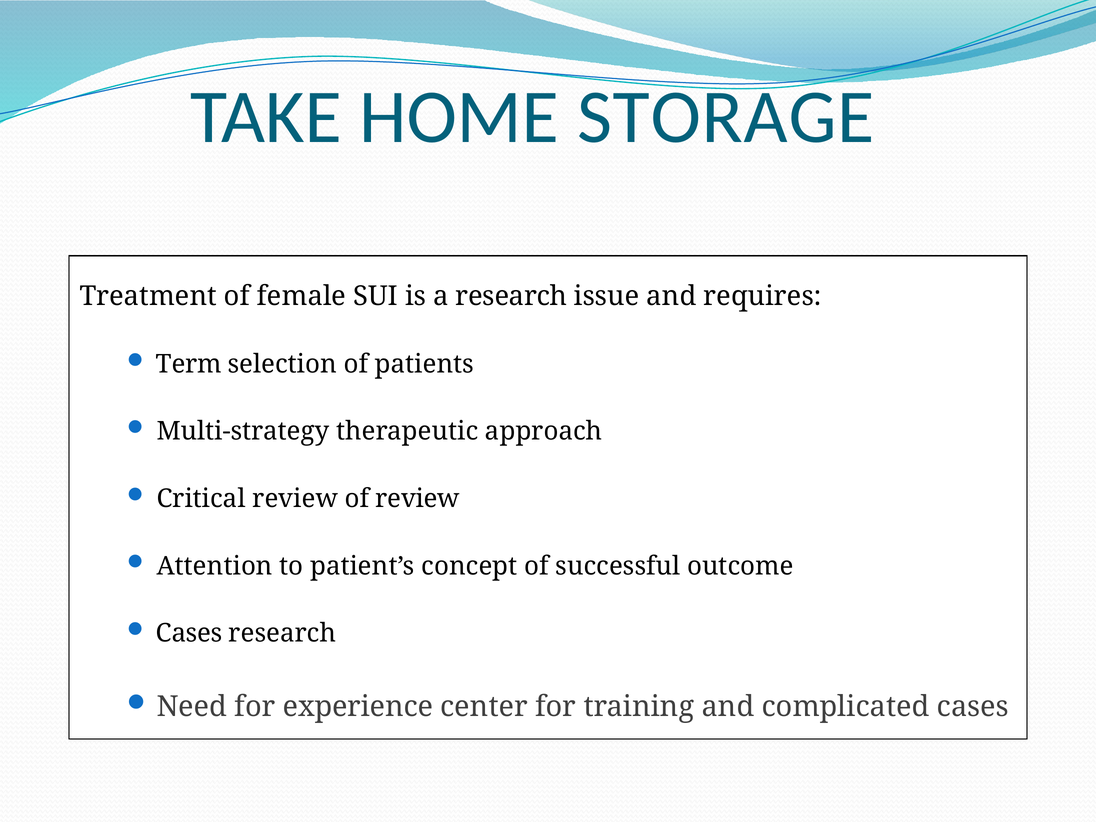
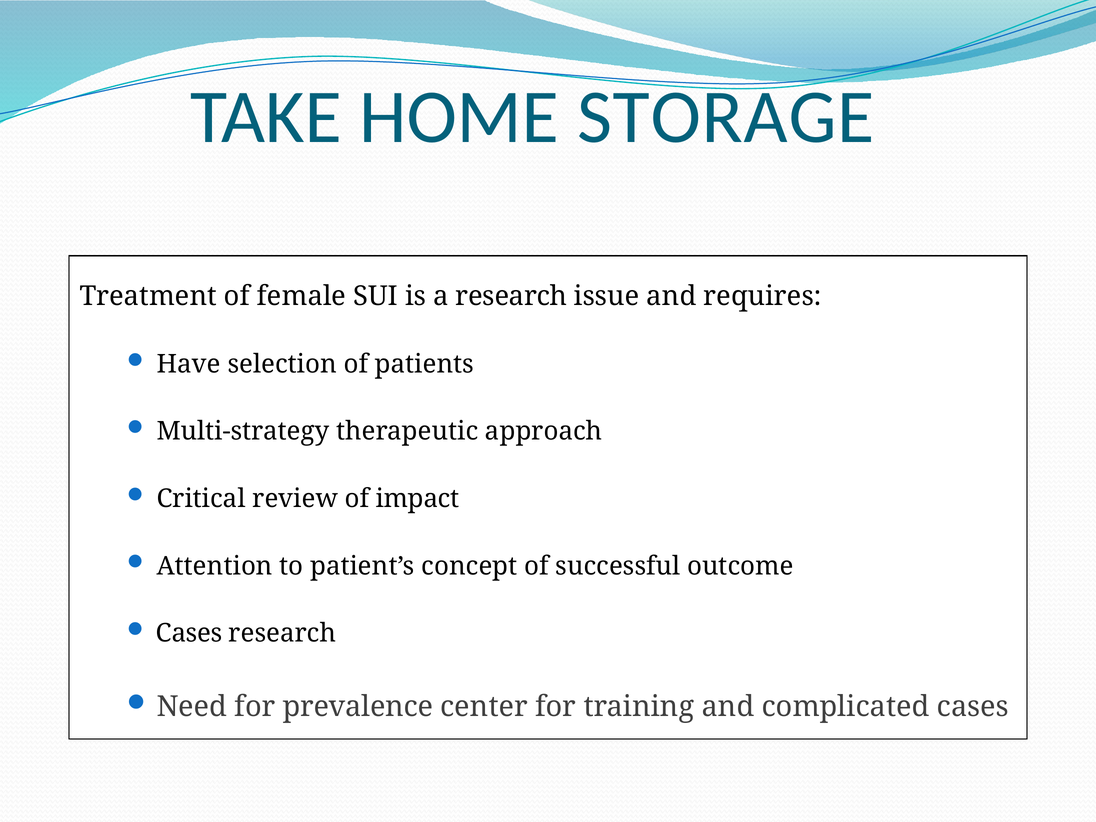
Term: Term -> Have
of review: review -> impact
experience: experience -> prevalence
